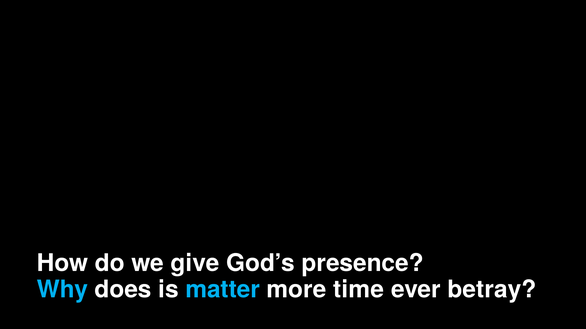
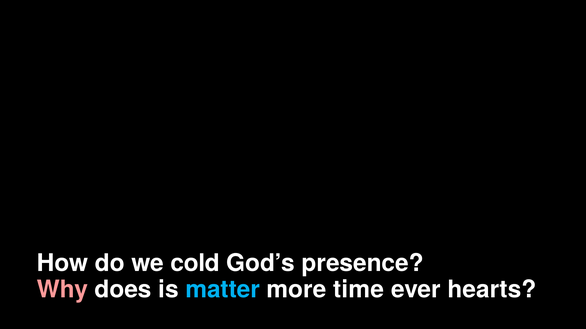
give: give -> cold
Why colour: light blue -> pink
betray: betray -> hearts
